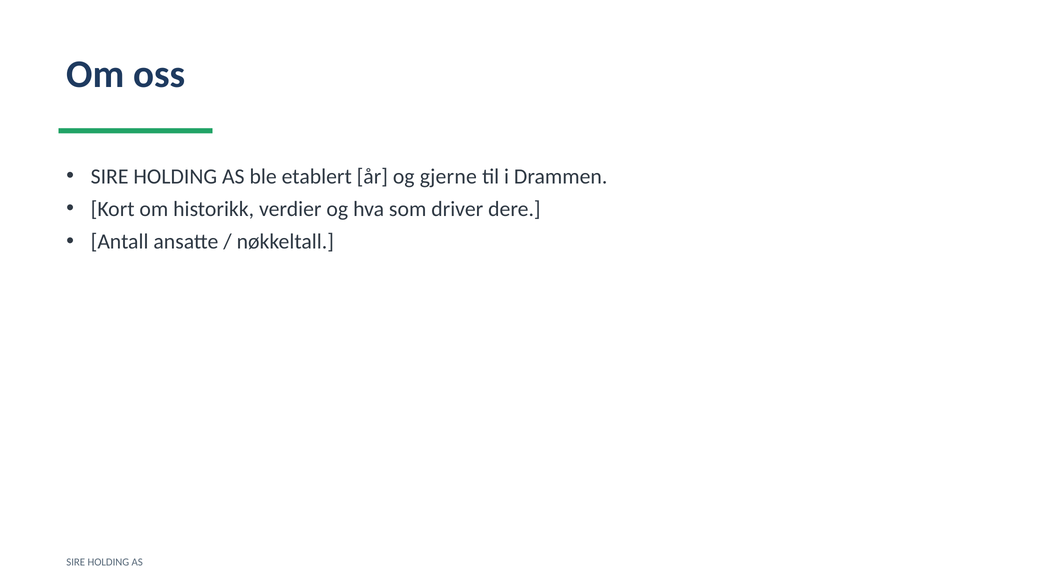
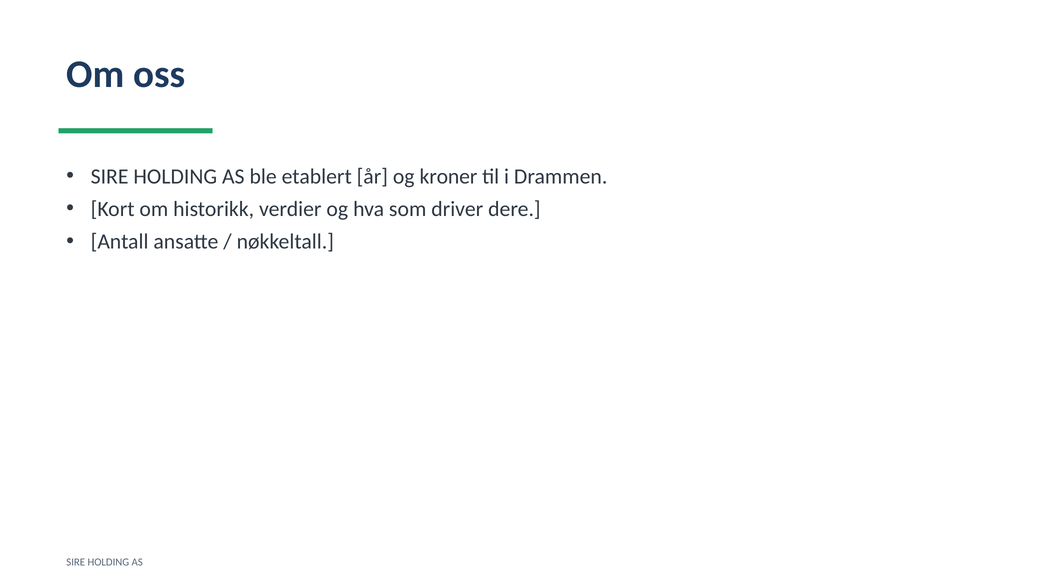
gjerne: gjerne -> kroner
